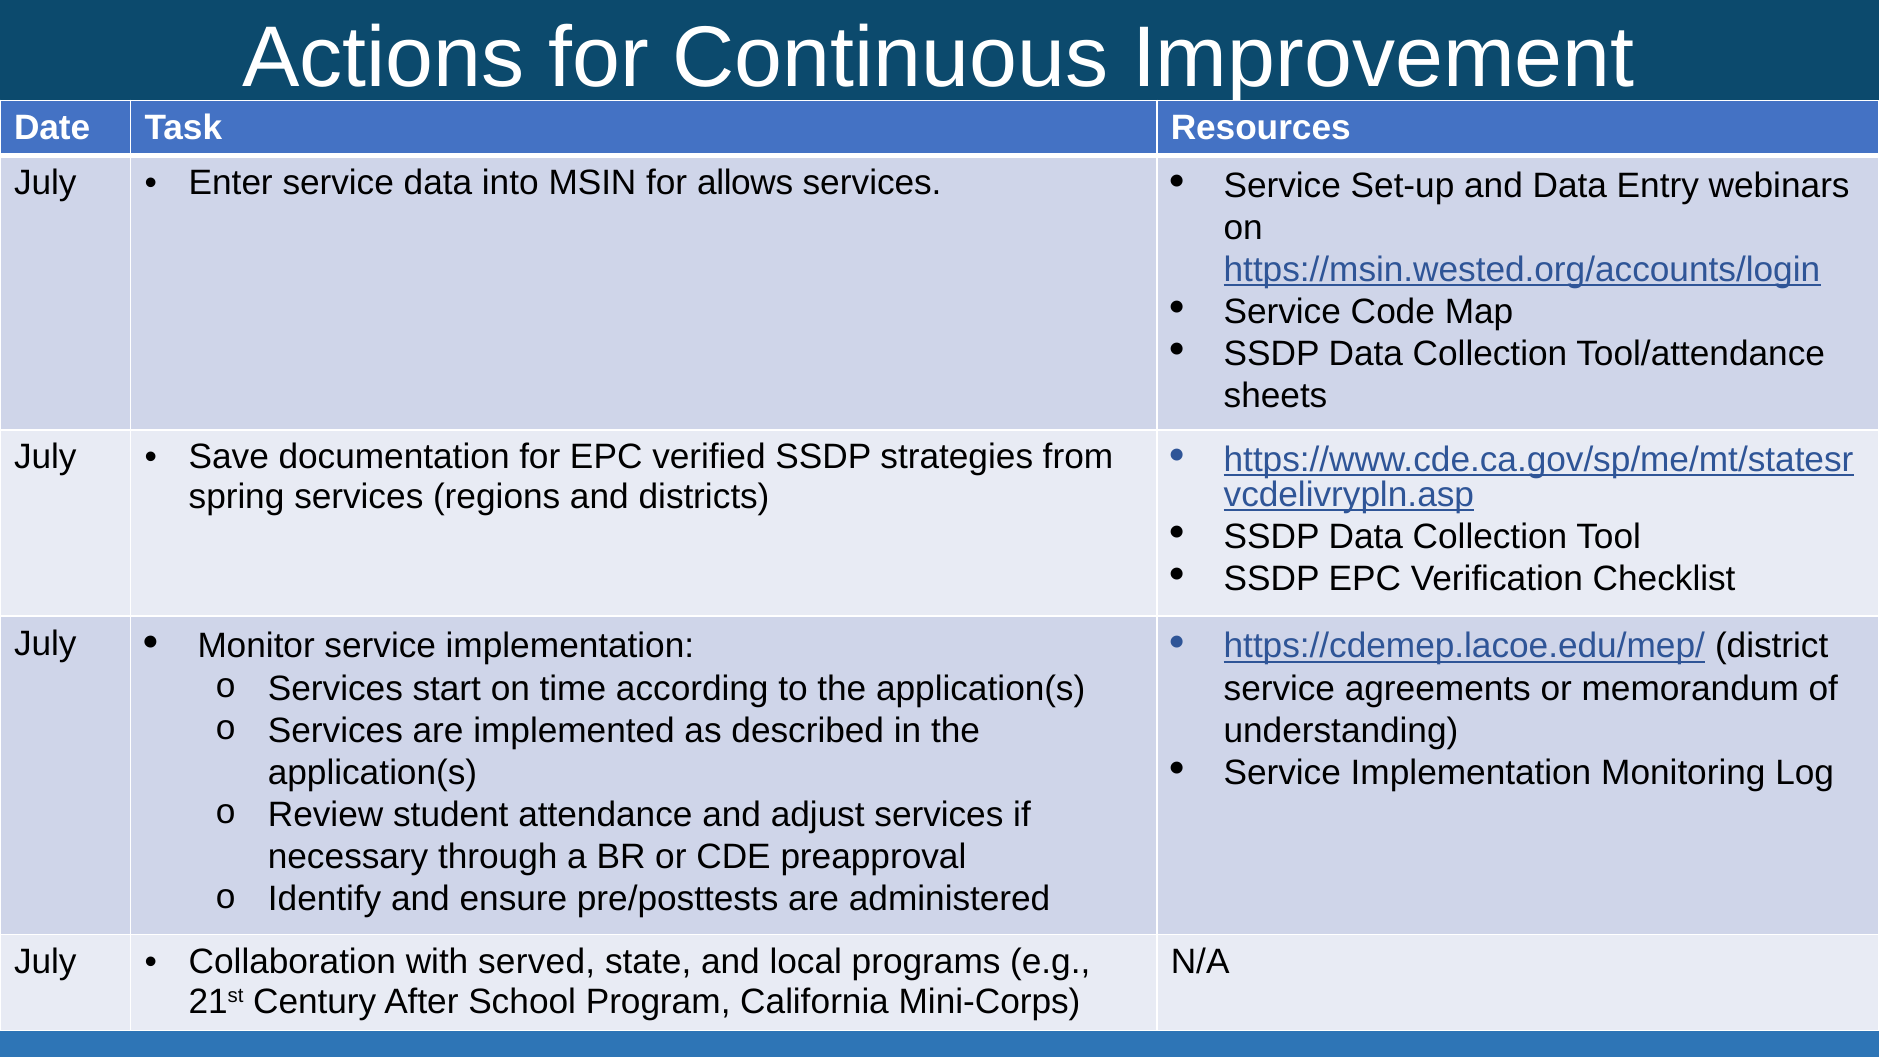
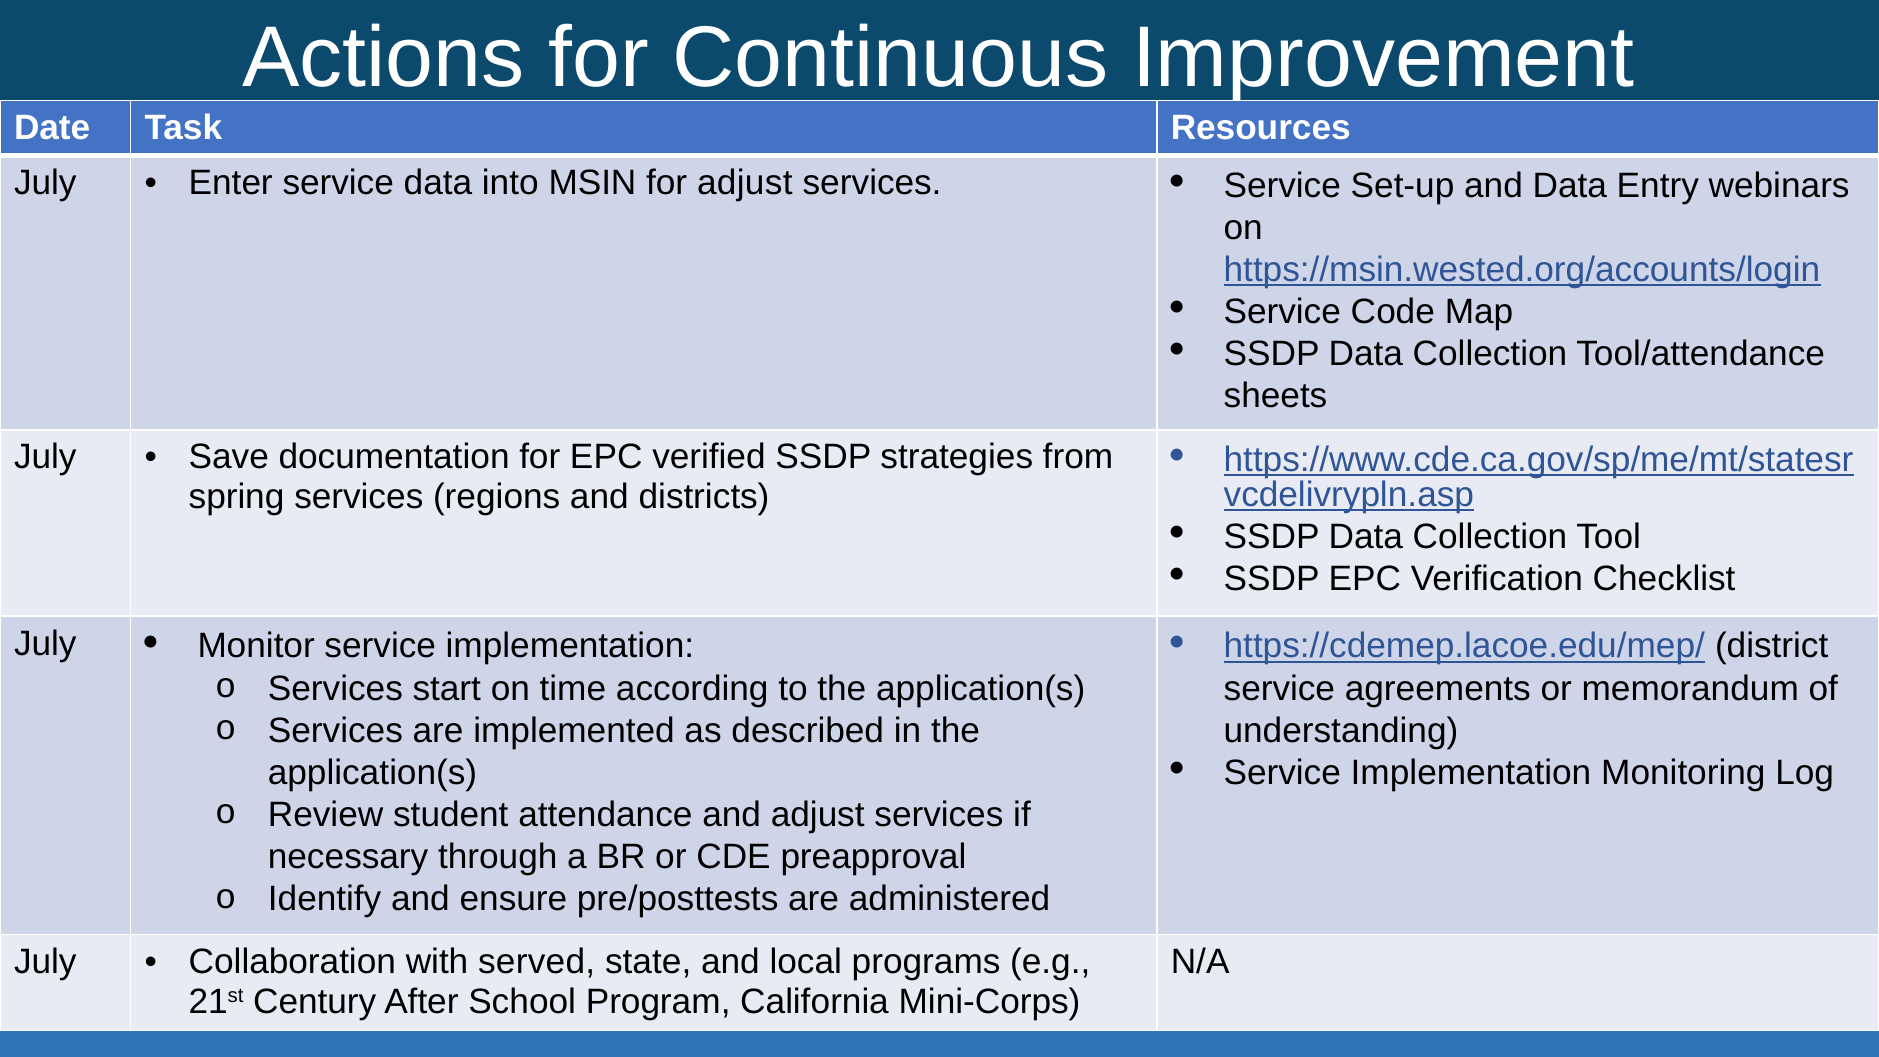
for allows: allows -> adjust
